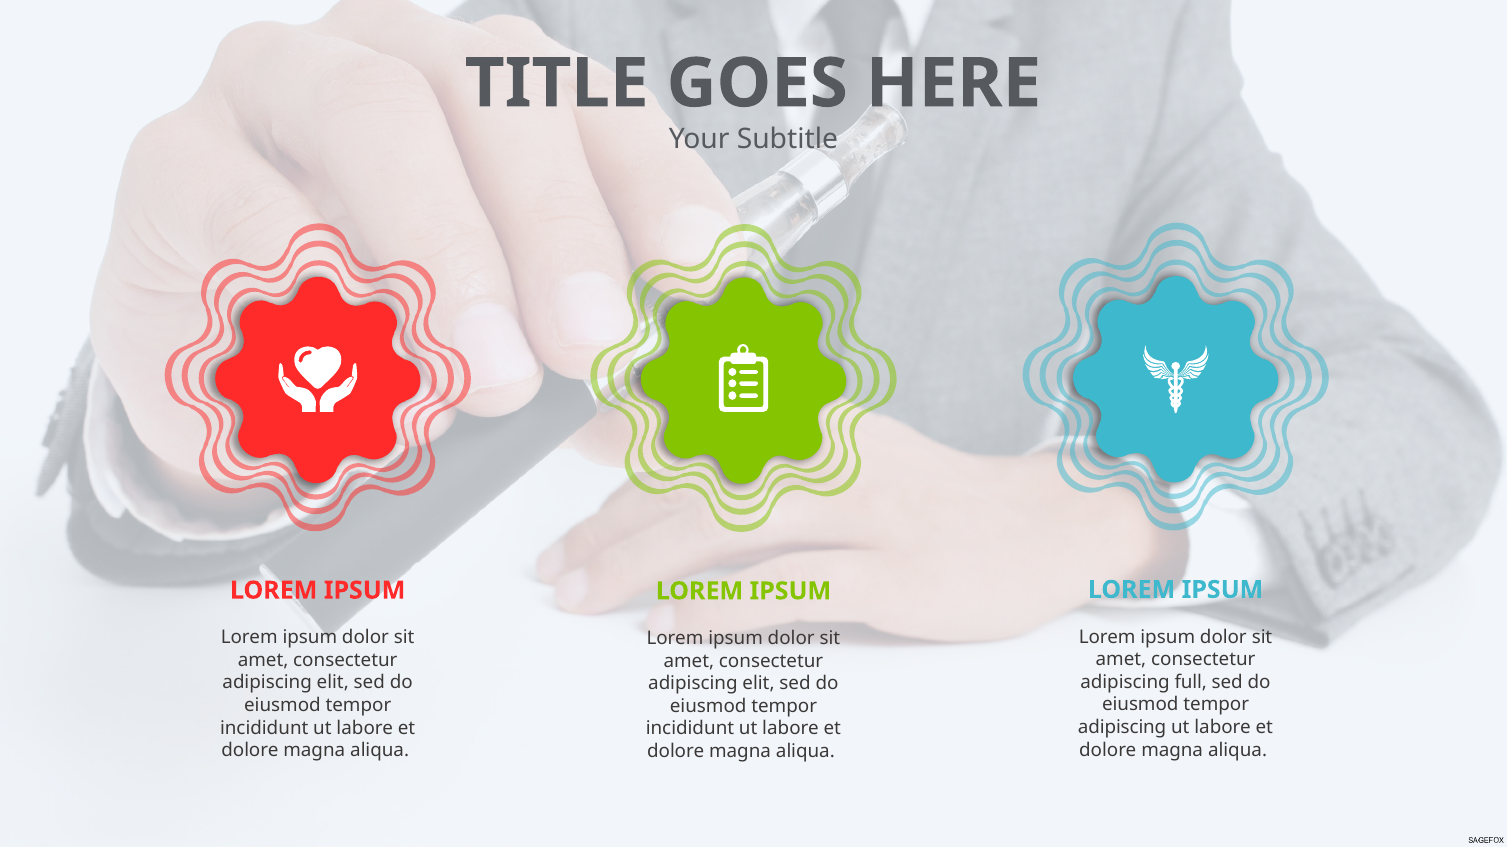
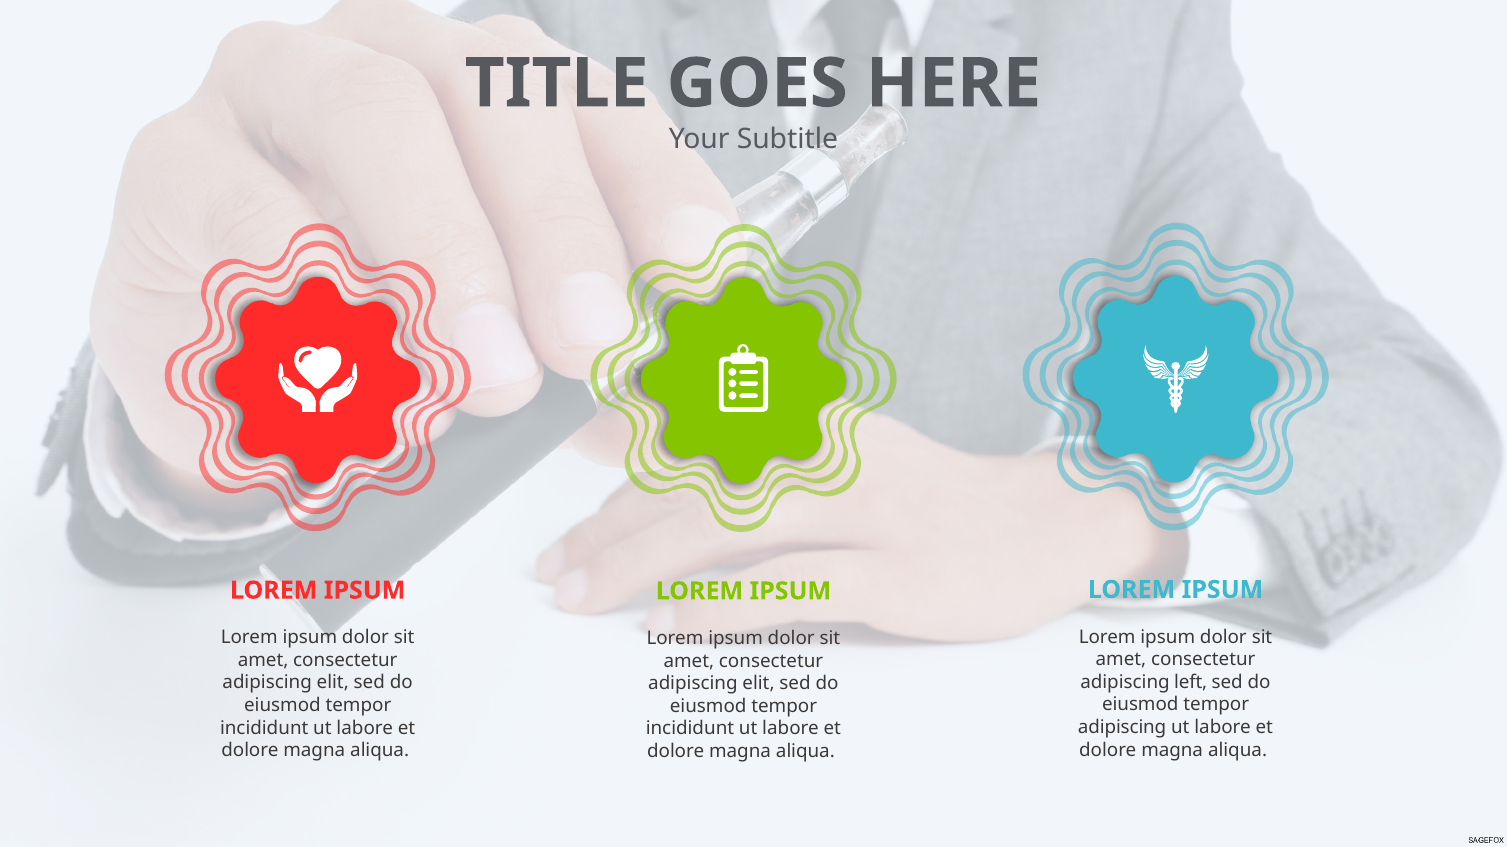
full: full -> left
